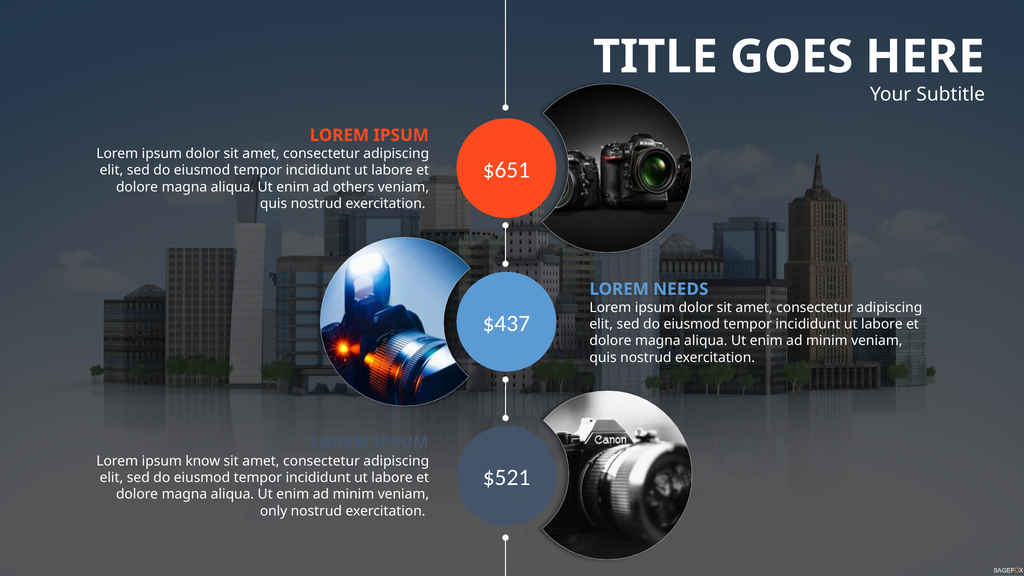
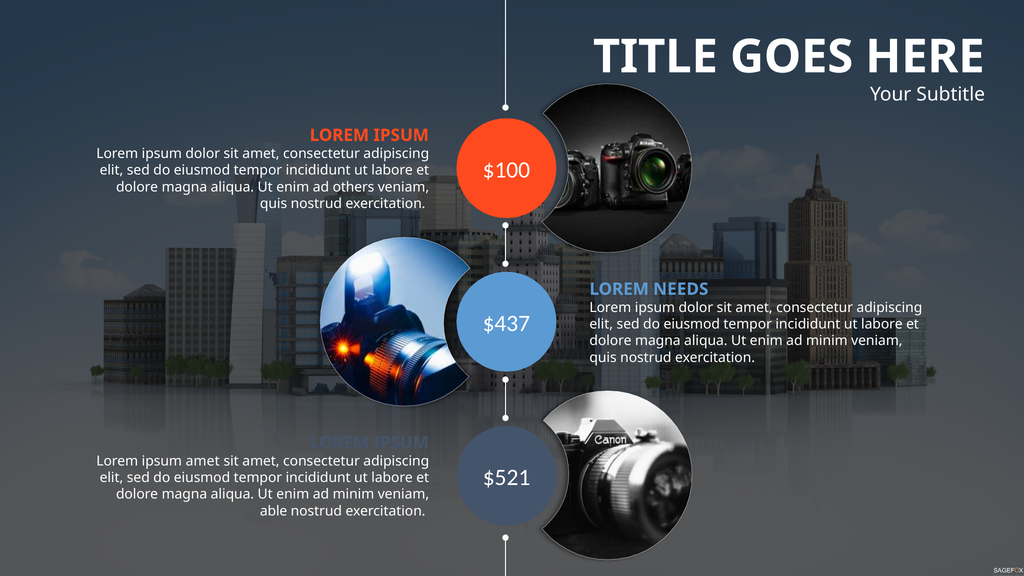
$651: $651 -> $100
ipsum know: know -> amet
only: only -> able
